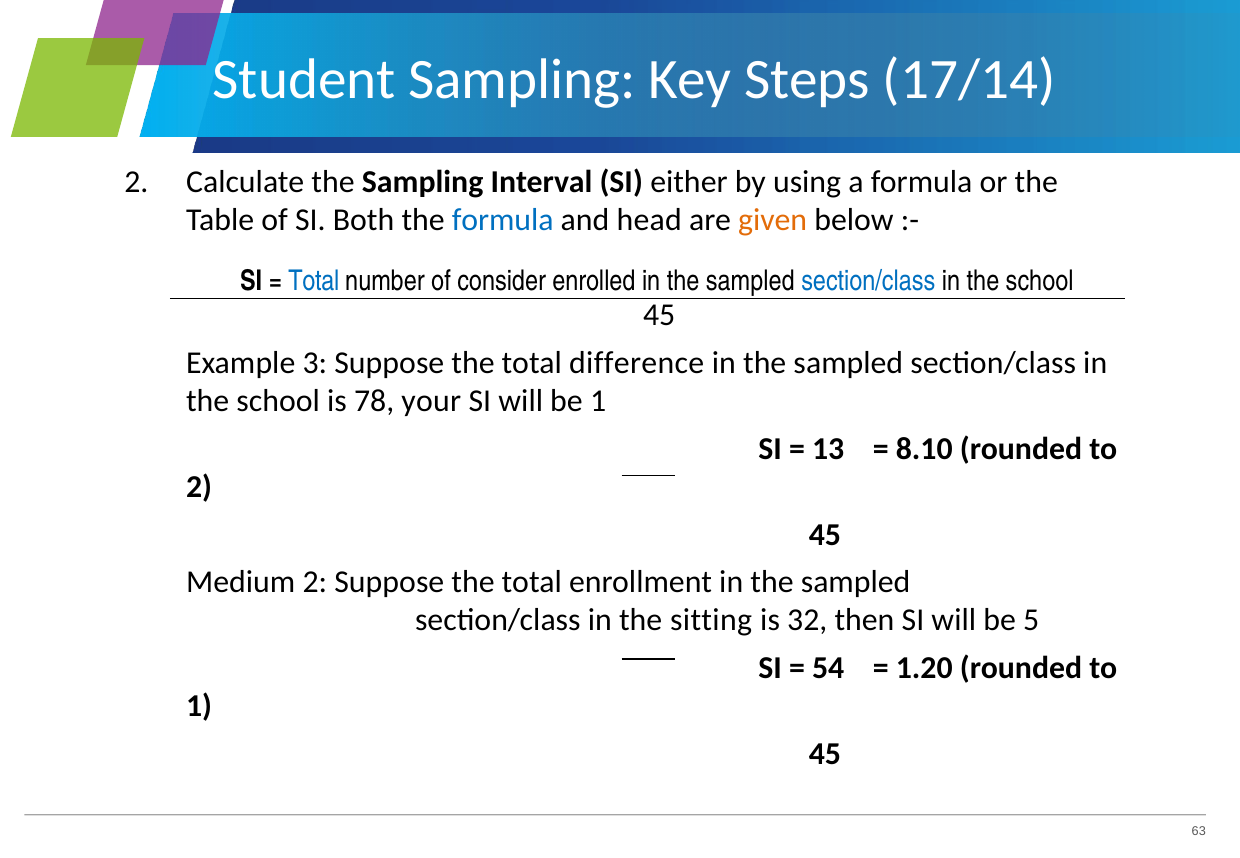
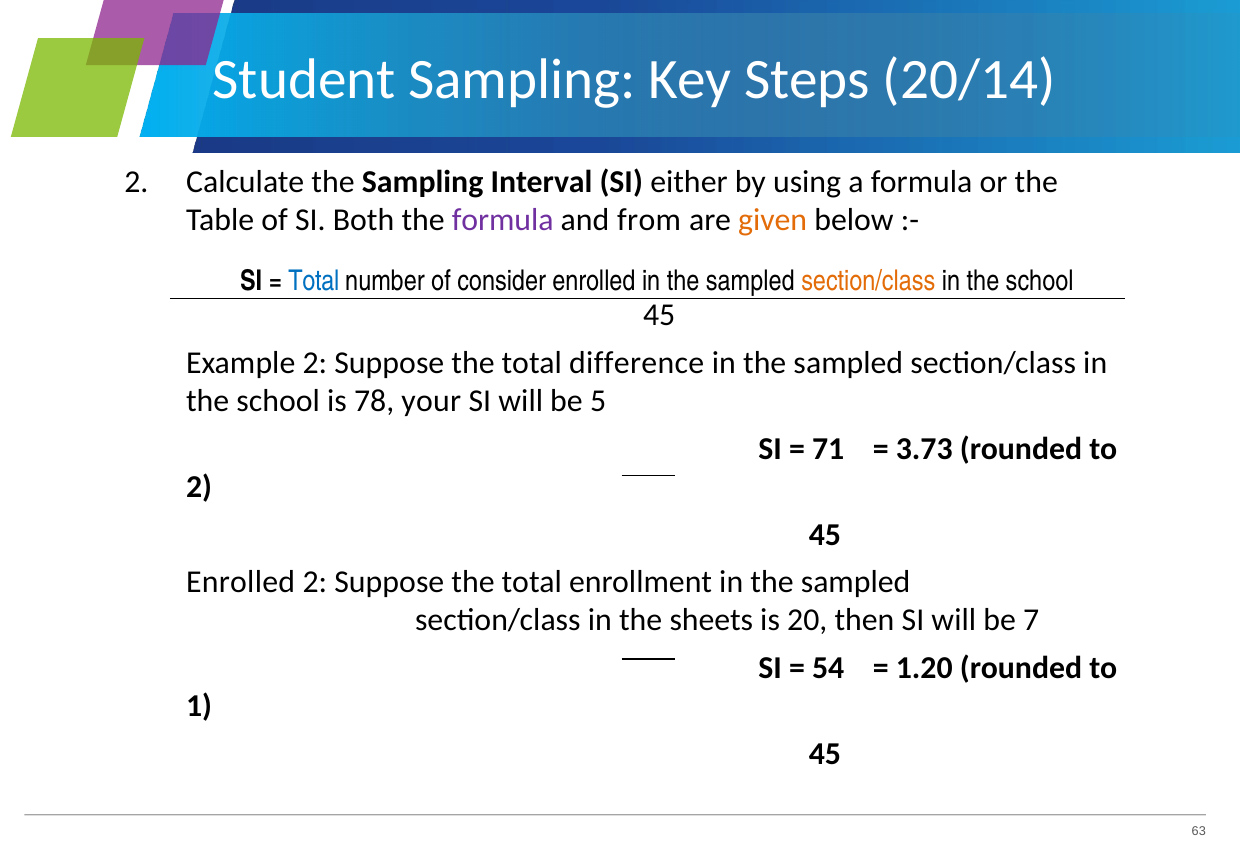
17/14: 17/14 -> 20/14
formula at (503, 220) colour: blue -> purple
head: head -> from
section/class at (868, 281) colour: blue -> orange
Example 3: 3 -> 2
be 1: 1 -> 5
13: 13 -> 71
8.10: 8.10 -> 3.73
Medium at (241, 583): Medium -> Enrolled
sitting: sitting -> sheets
32: 32 -> 20
5: 5 -> 7
